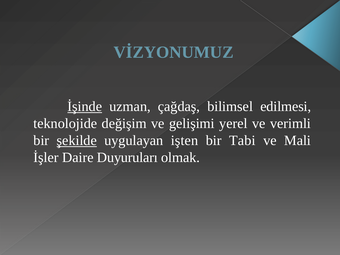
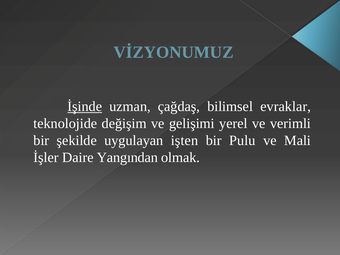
edilmesi: edilmesi -> evraklar
şekilde underline: present -> none
Tabi: Tabi -> Pulu
Duyuruları: Duyuruları -> Yangından
